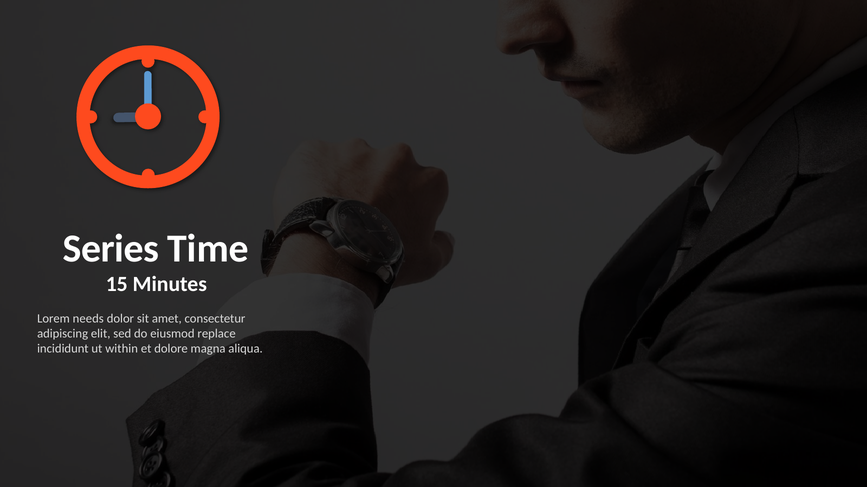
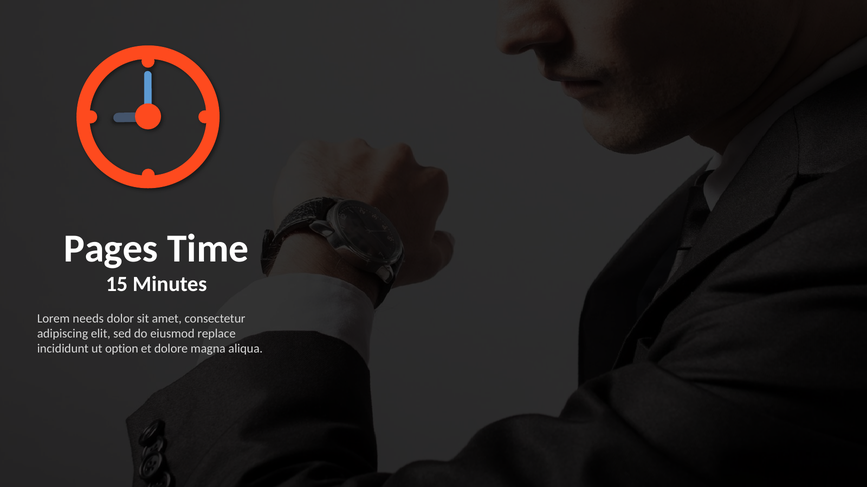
Series: Series -> Pages
within: within -> option
